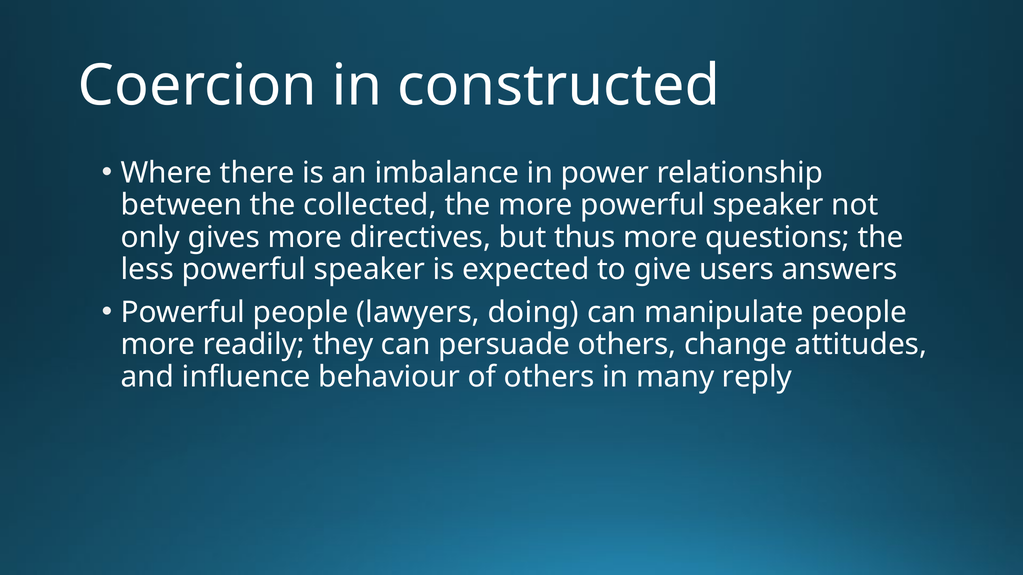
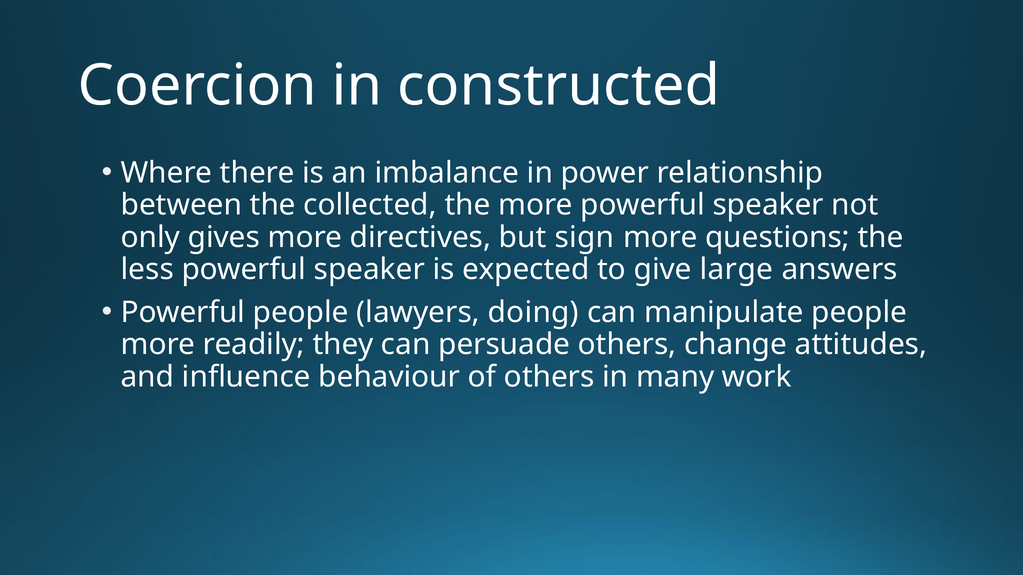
thus: thus -> sign
users: users -> large
reply: reply -> work
